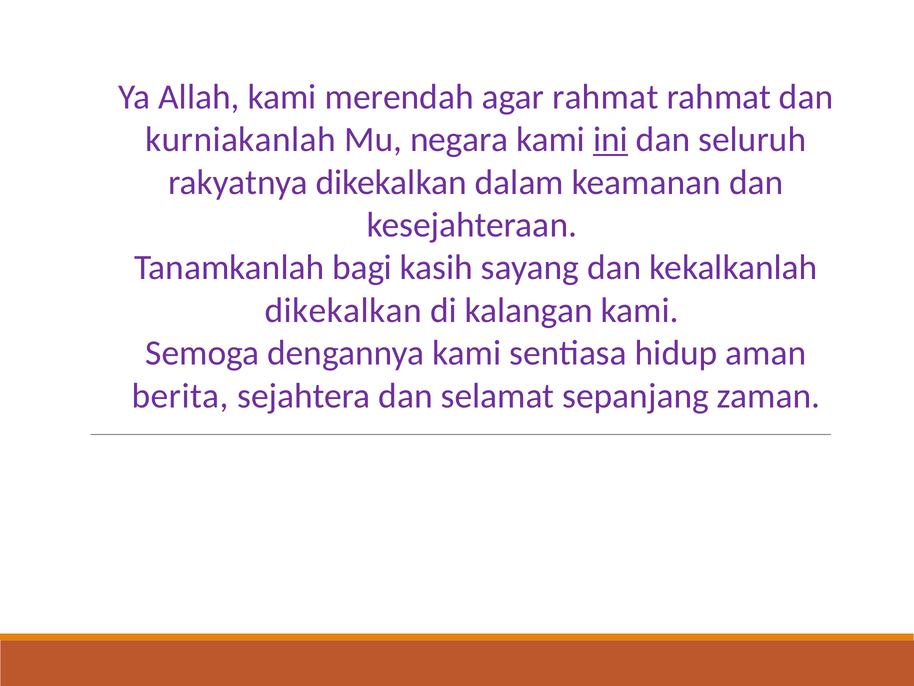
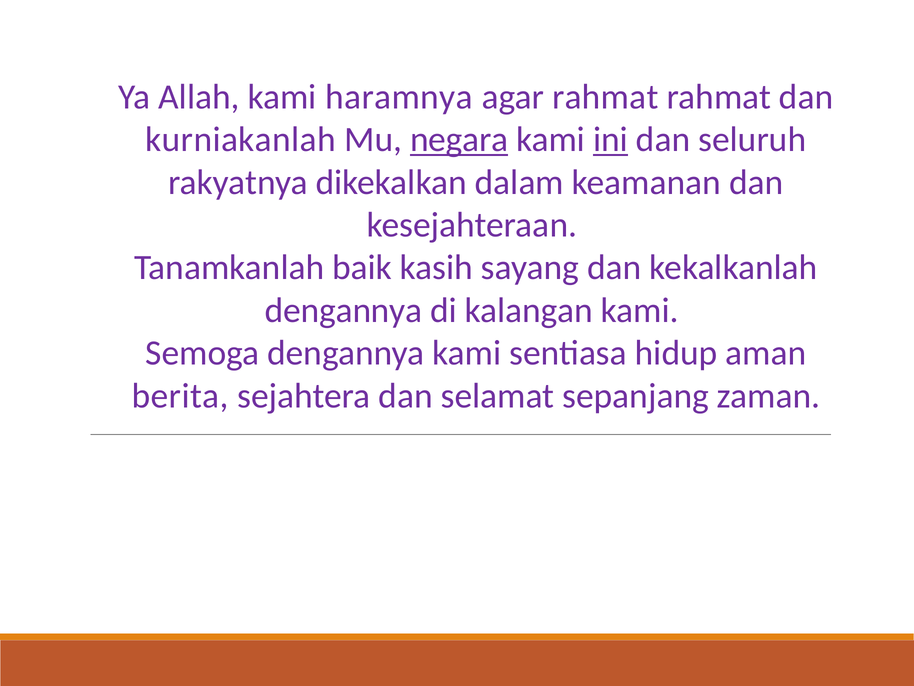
merendah: merendah -> haramnya
negara underline: none -> present
bagi: bagi -> baik
dikekalkan at (343, 310): dikekalkan -> dengannya
